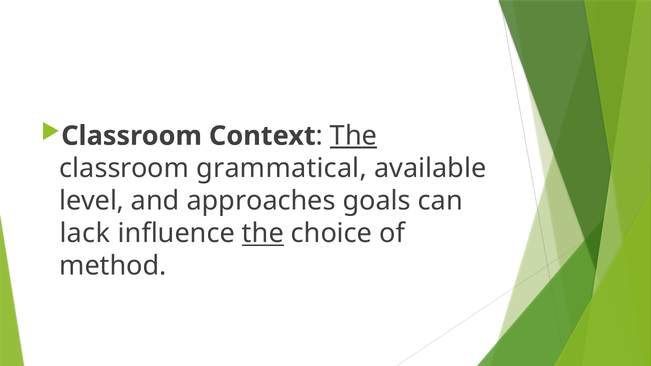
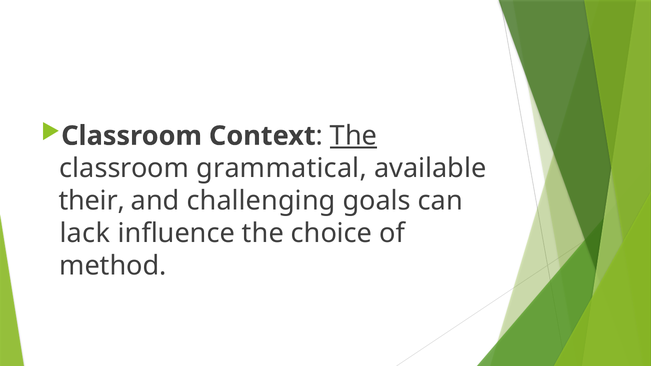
level: level -> their
approaches: approaches -> challenging
the at (263, 234) underline: present -> none
